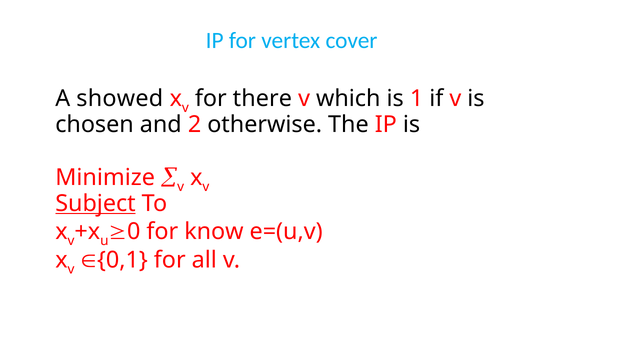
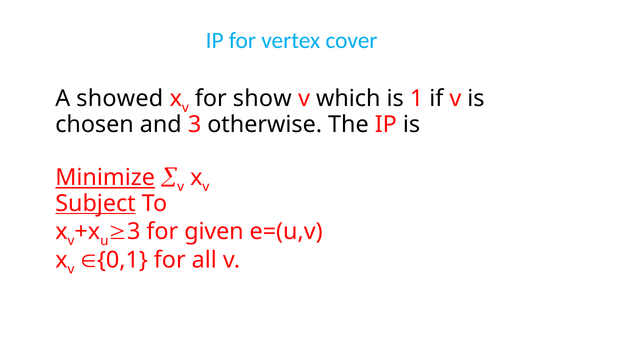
there: there -> show
and 2: 2 -> 3
Minimize underline: none -> present
0 at (134, 232): 0 -> 3
know: know -> given
